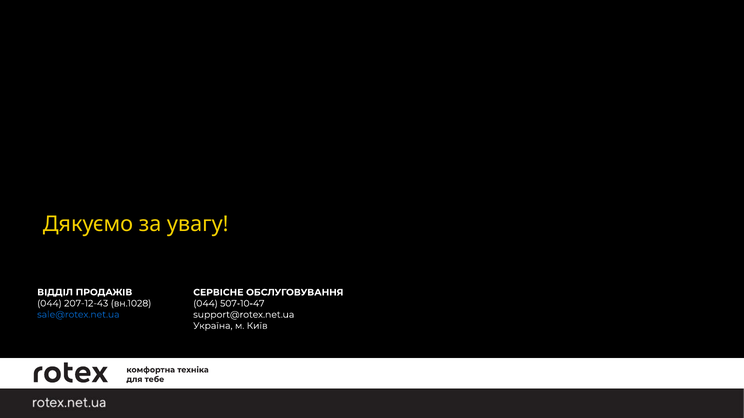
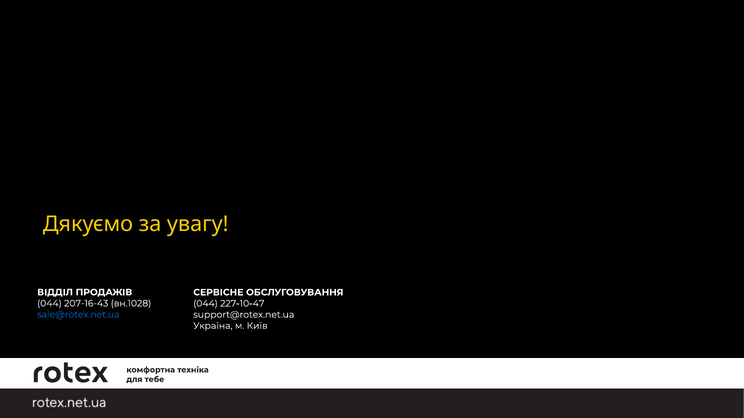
207-12-43: 207-12-43 -> 207-16-43
507-10-47: 507-10-47 -> 227-10-47
